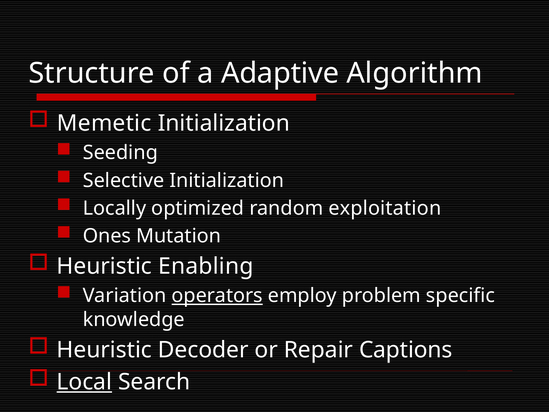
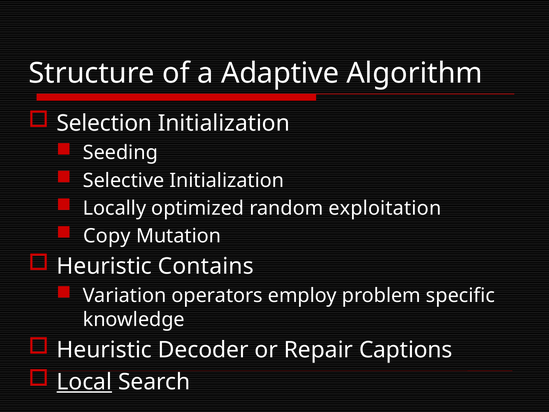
Memetic: Memetic -> Selection
Ones: Ones -> Copy
Enabling: Enabling -> Contains
operators underline: present -> none
